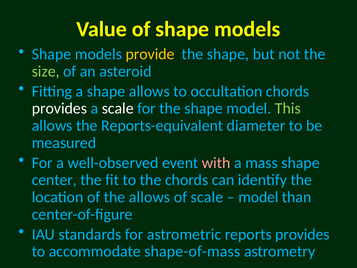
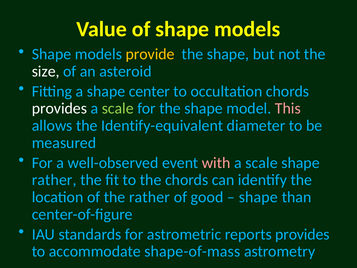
size colour: light green -> white
shape allows: allows -> center
scale at (118, 108) colour: white -> light green
This colour: light green -> pink
Reports-equivalent: Reports-equivalent -> Identify-equivalent
mass at (262, 163): mass -> scale
center at (54, 180): center -> rather
the allows: allows -> rather
of scale: scale -> good
model at (258, 197): model -> shape
